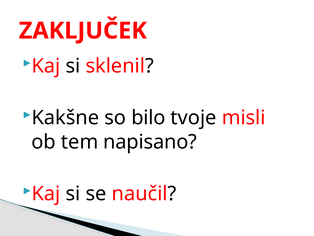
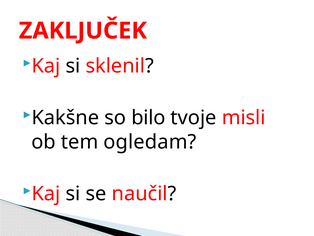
napisano: napisano -> ogledam
